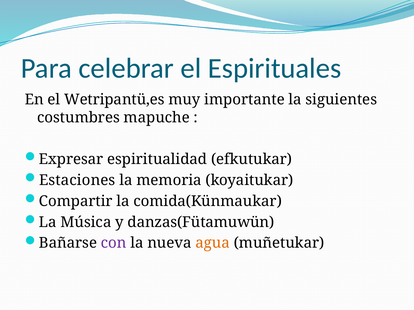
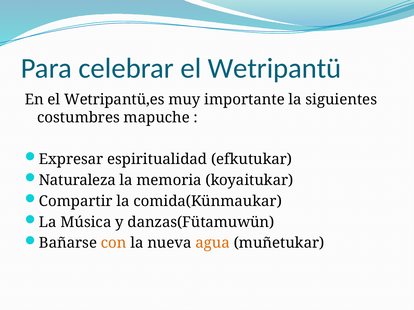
Espirituales: Espirituales -> Wetripantü
Estaciones: Estaciones -> Naturaleza
con colour: purple -> orange
